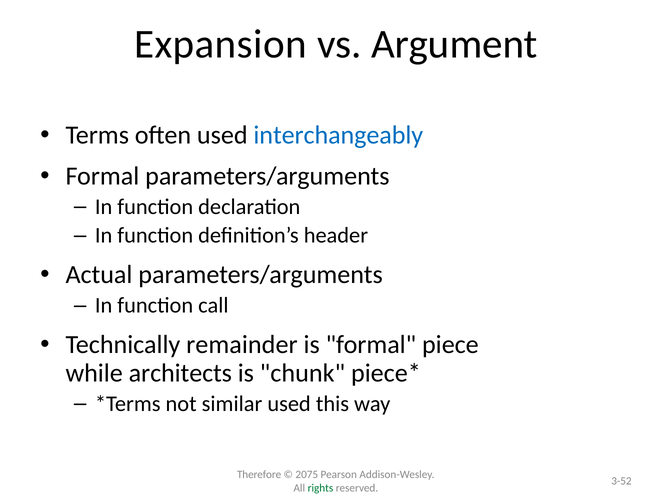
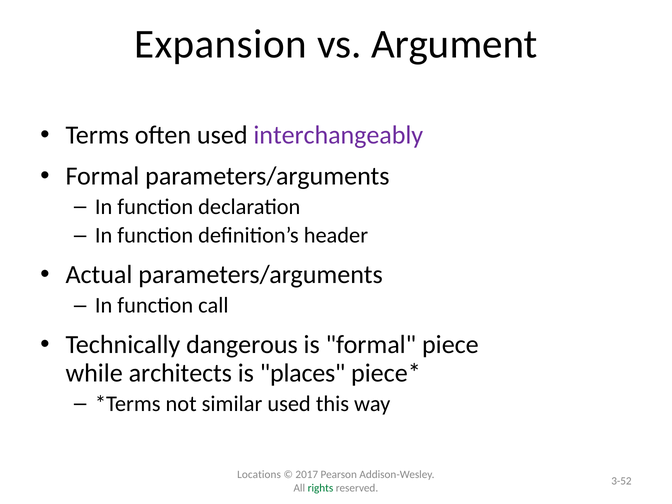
interchangeably colour: blue -> purple
remainder: remainder -> dangerous
chunk: chunk -> places
Therefore: Therefore -> Locations
2075: 2075 -> 2017
